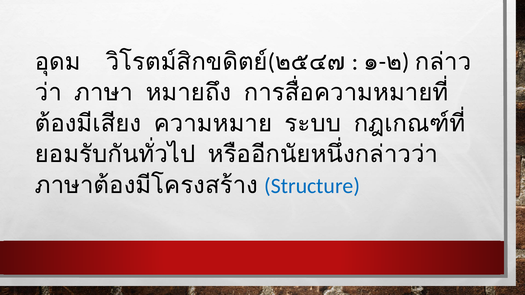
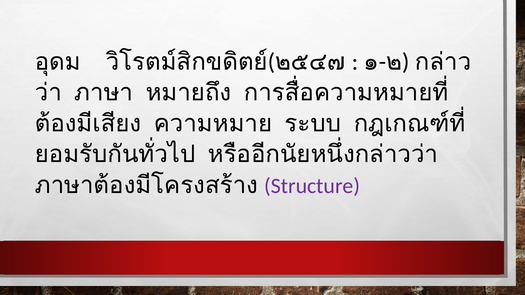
Structure colour: blue -> purple
